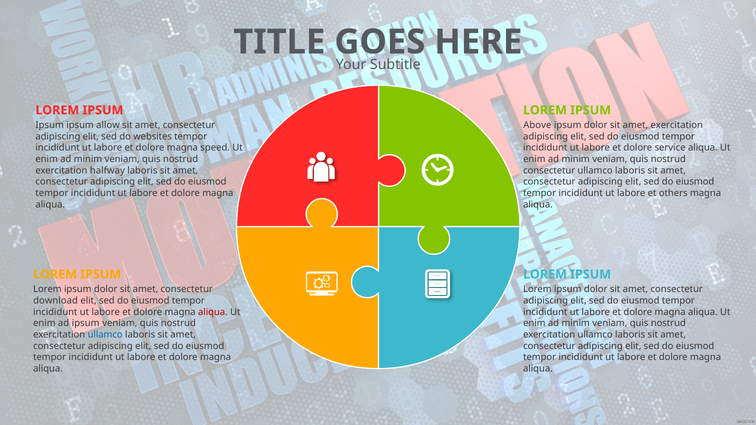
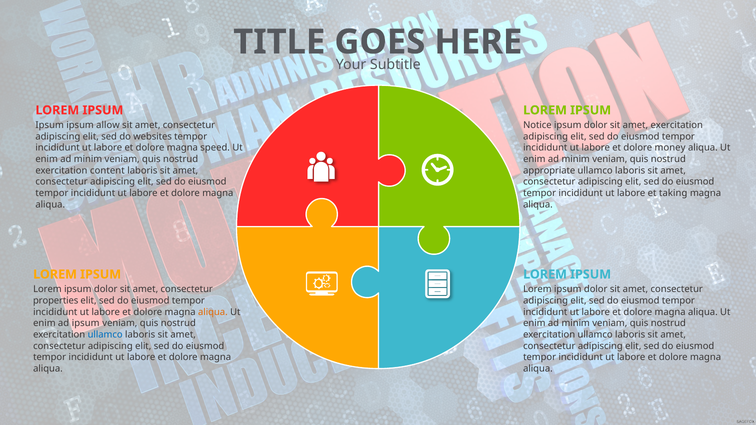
Above: Above -> Notice
service: service -> money
halfway: halfway -> content
consectetur at (549, 171): consectetur -> appropriate
others: others -> taking
download: download -> properties
aliqua at (213, 312) colour: red -> orange
